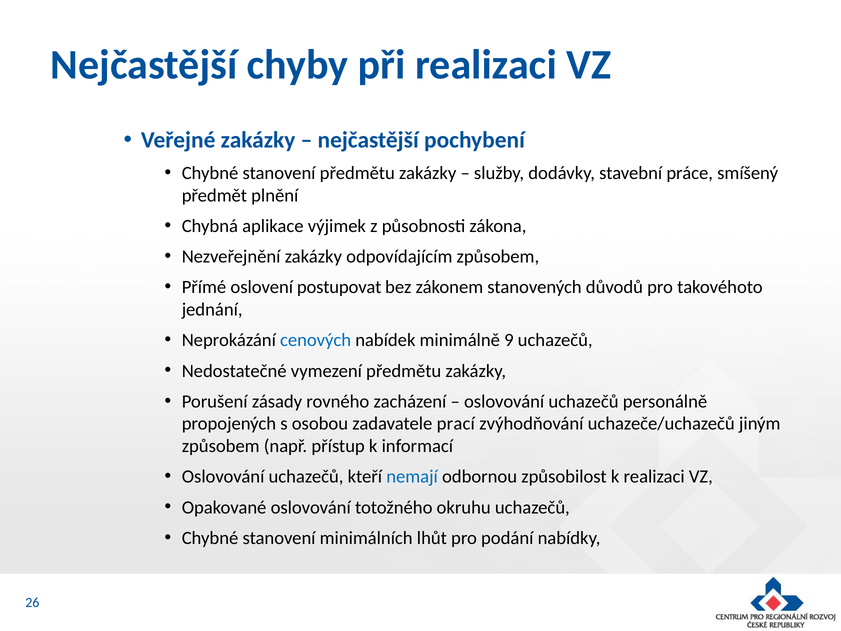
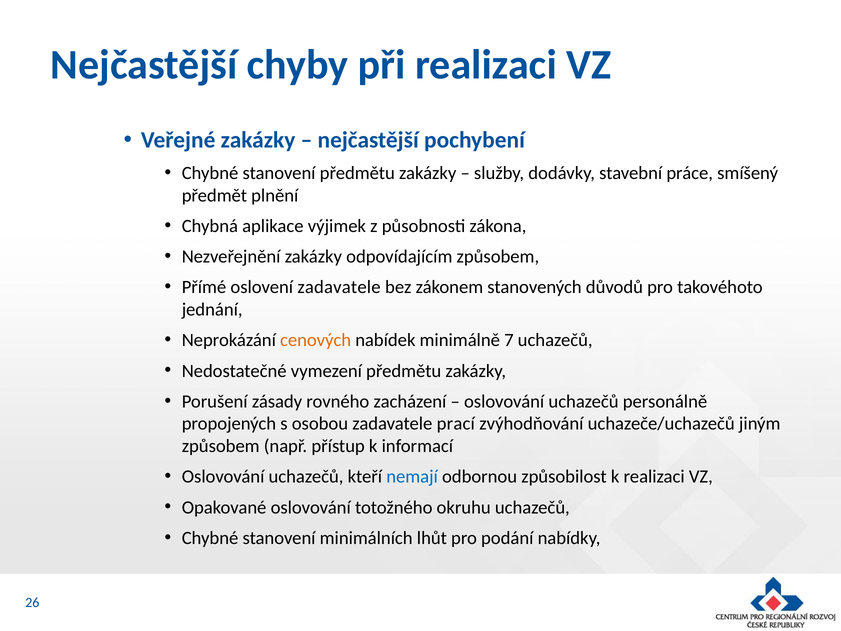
oslovení postupovat: postupovat -> zadavatele
cenových colour: blue -> orange
9: 9 -> 7
